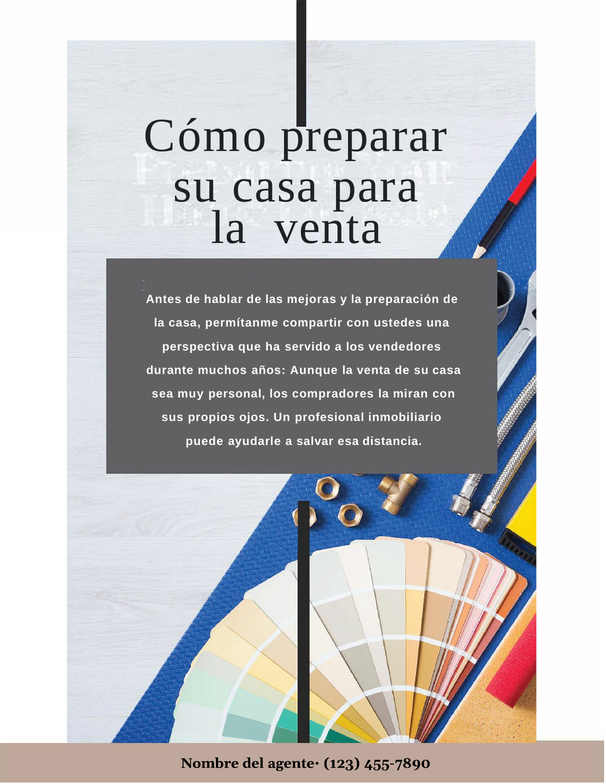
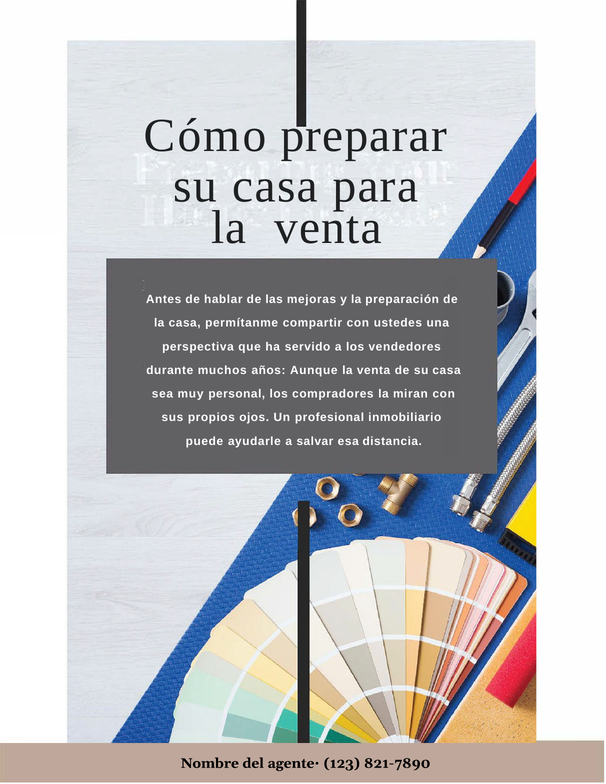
455-7890: 455-7890 -> 821-7890
